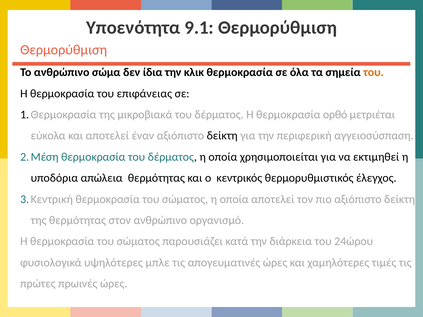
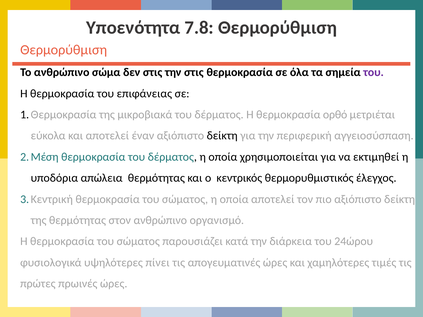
9.1: 9.1 -> 7.8
δεν ίδια: ίδια -> στις
την κλικ: κλικ -> στις
του at (374, 72) colour: orange -> purple
μπλε: μπλε -> πίνει
